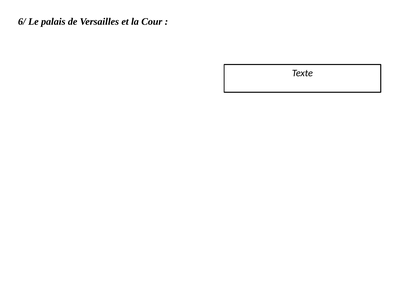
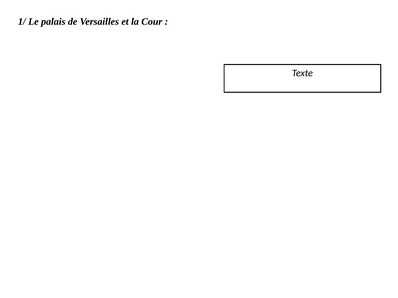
6/: 6/ -> 1/
